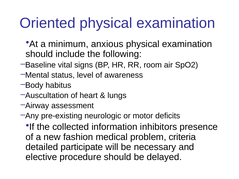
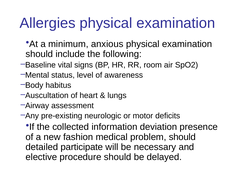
Oriented: Oriented -> Allergies
inhibitors: inhibitors -> deviation
problem criteria: criteria -> should
